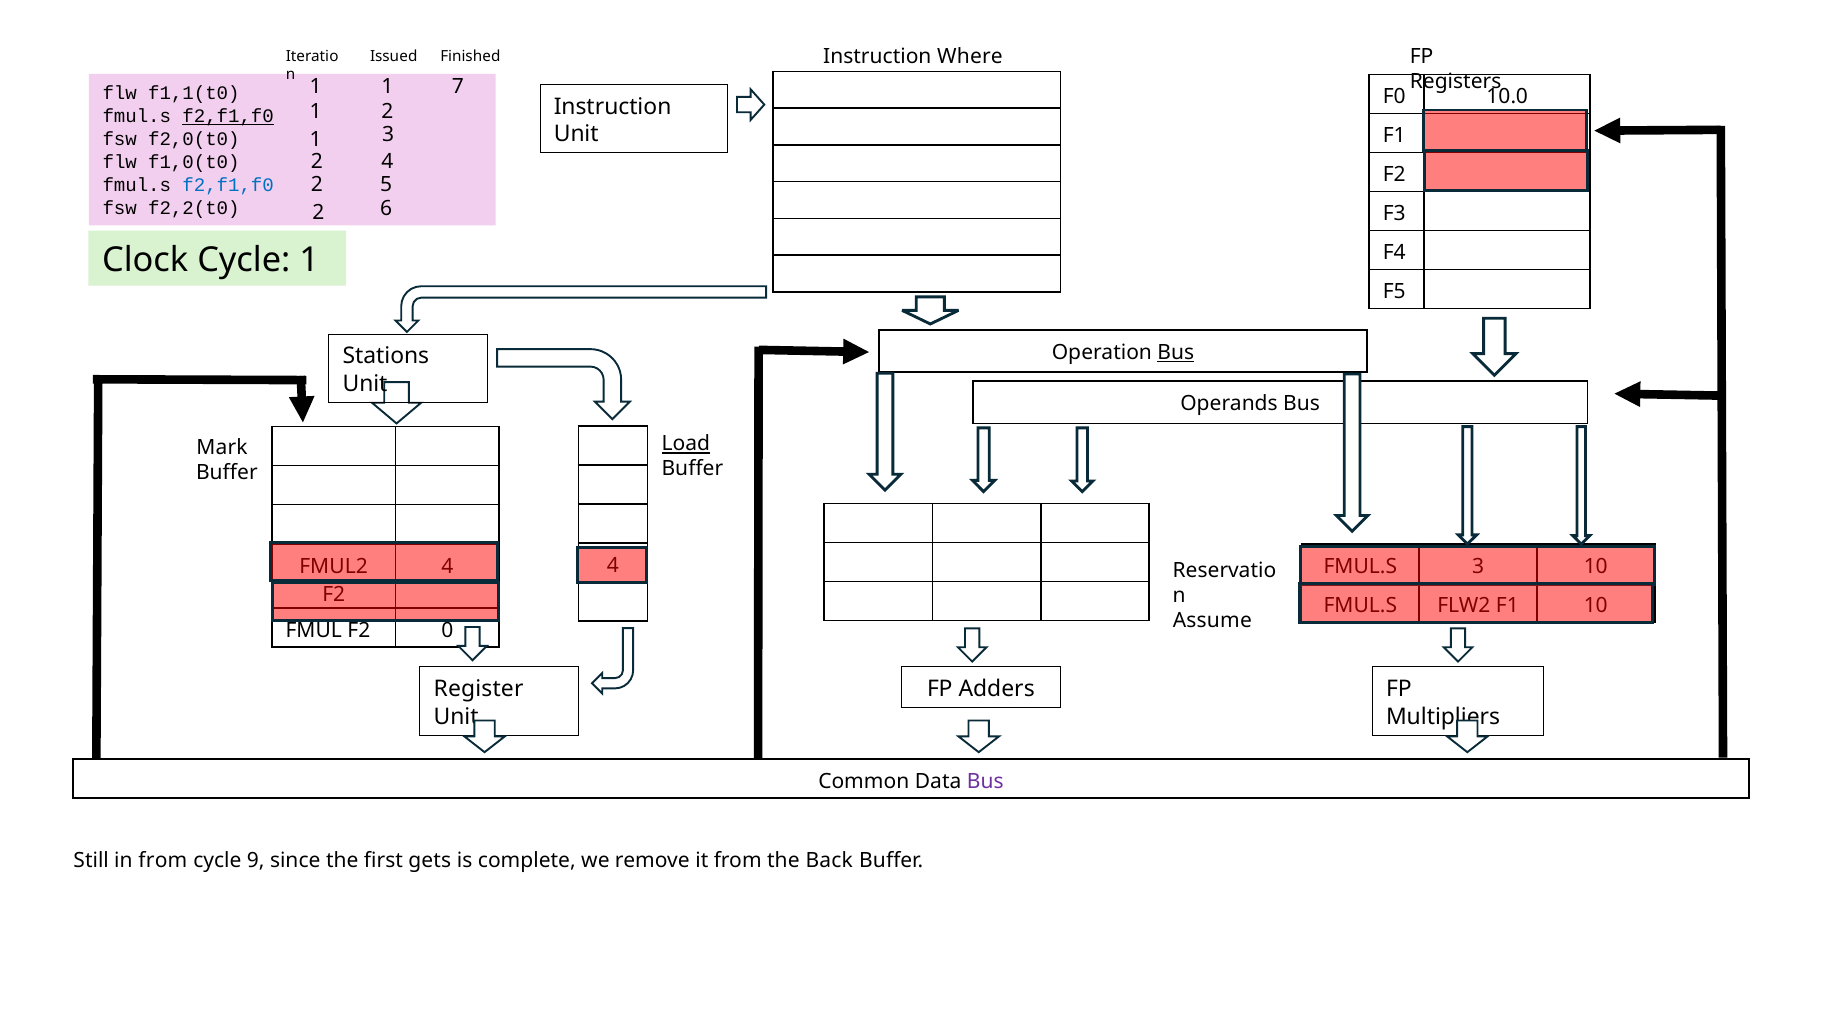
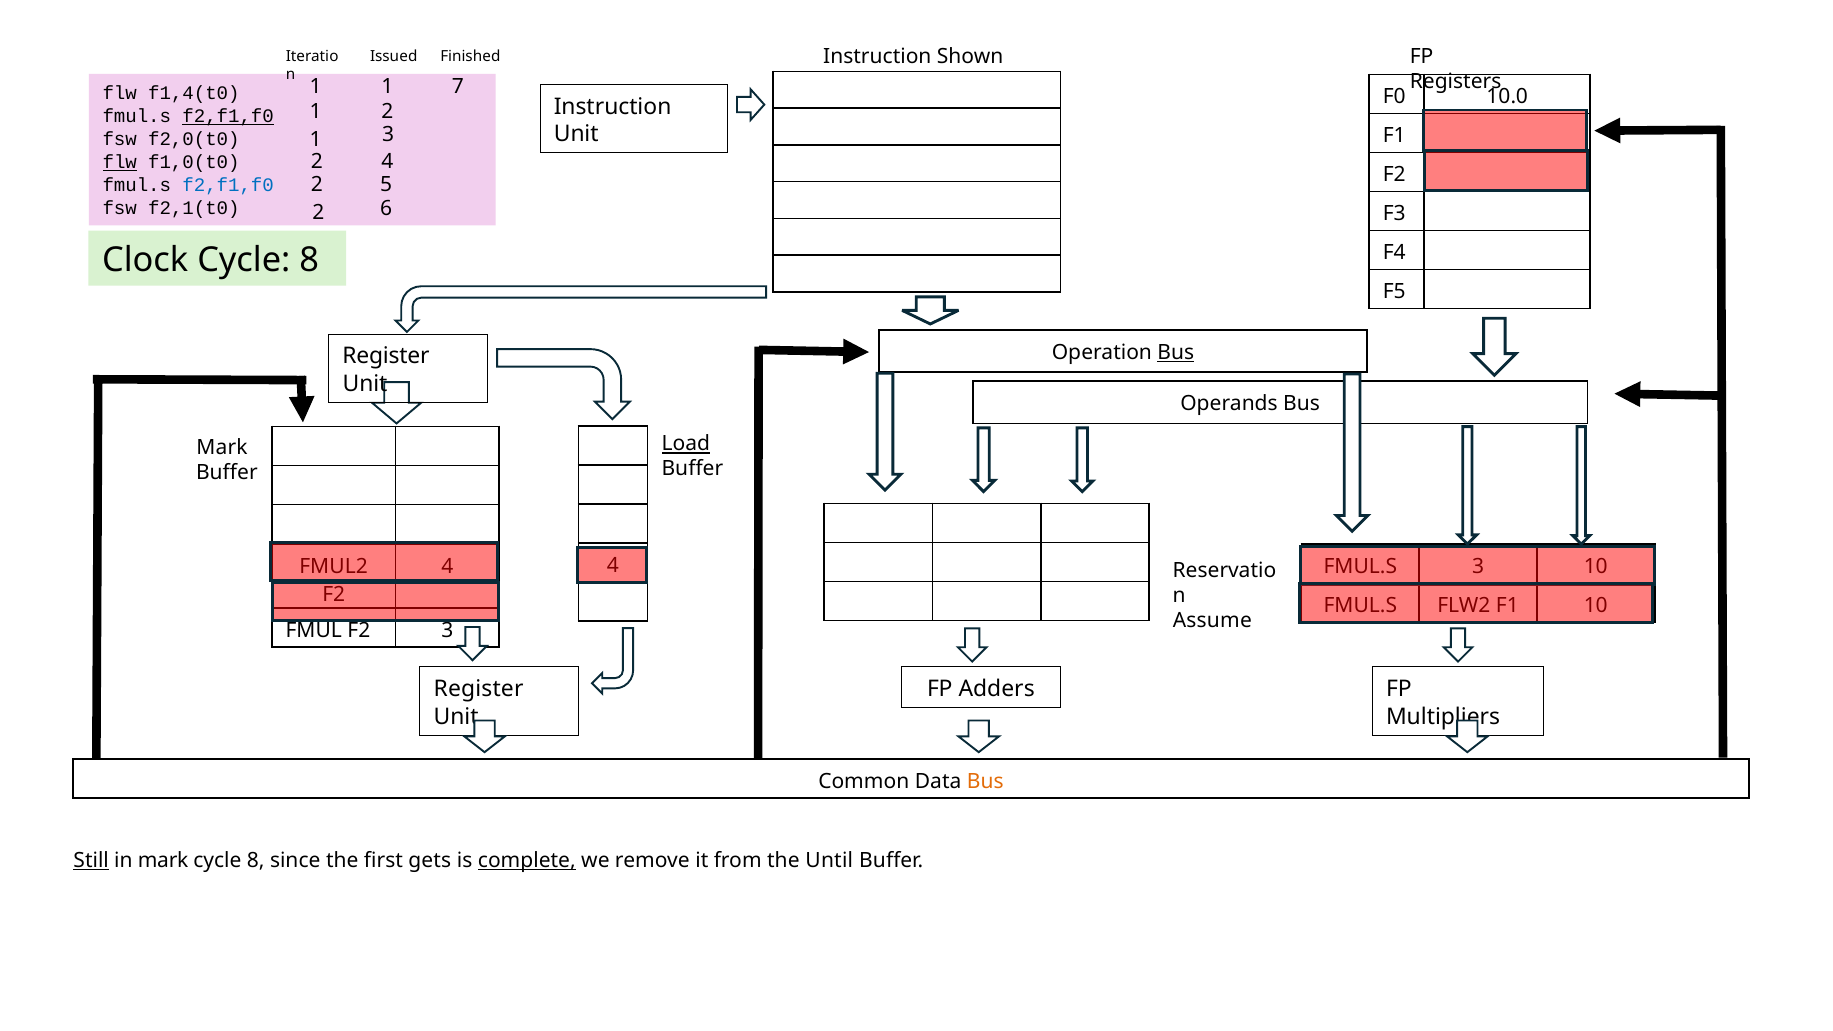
Where: Where -> Shown
f1,1(t0: f1,1(t0 -> f1,4(t0
flw at (120, 162) underline: none -> present
f2,2(t0: f2,2(t0 -> f2,1(t0
Clock Cycle 1: 1 -> 8
Stations at (386, 356): Stations -> Register
F2 0: 0 -> 3
Bus at (985, 782) colour: purple -> orange
Still underline: none -> present
in from: from -> mark
9 at (256, 861): 9 -> 8
complete underline: none -> present
Back: Back -> Until
